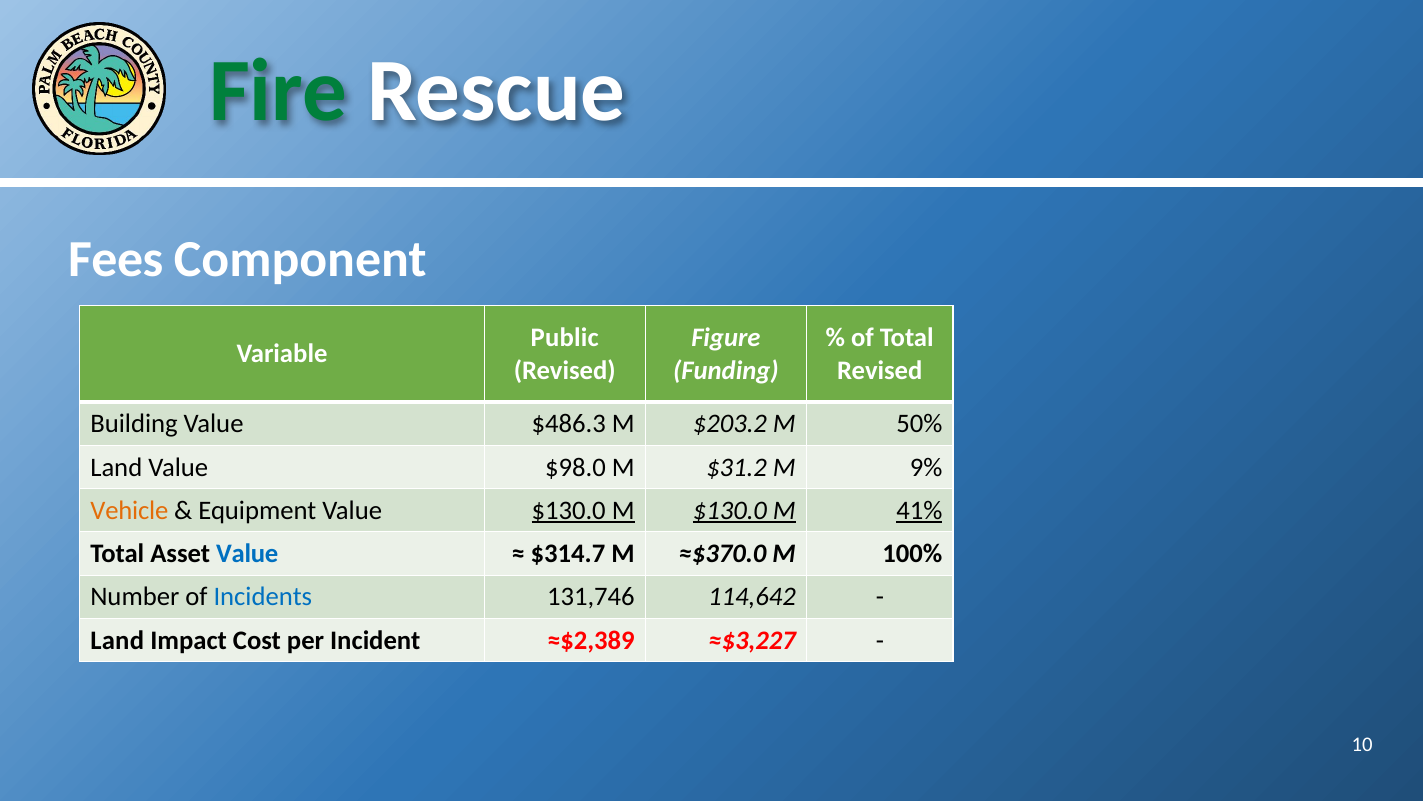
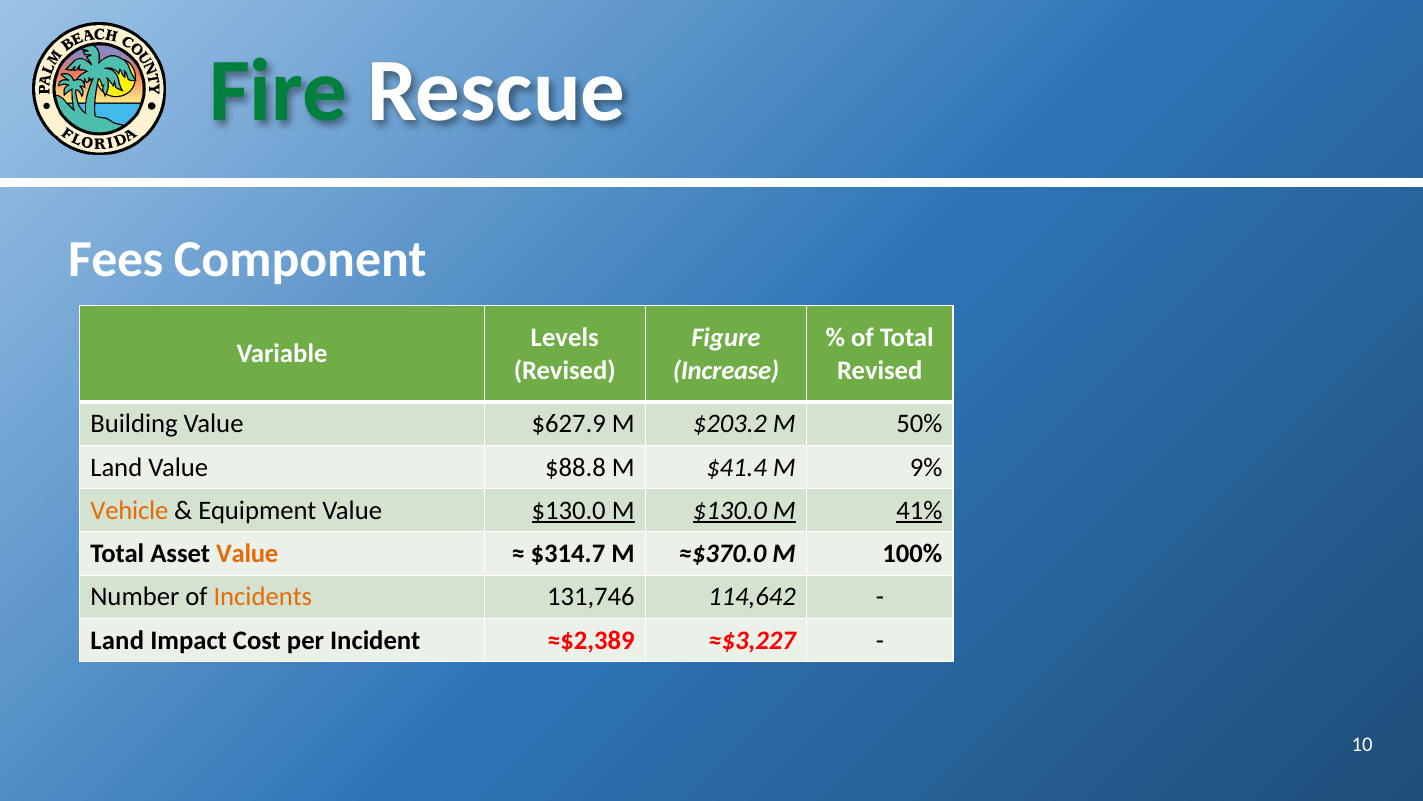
Public: Public -> Levels
Funding: Funding -> Increase
$486.3: $486.3 -> $627.9
$98.0: $98.0 -> $88.8
$31.2: $31.2 -> $41.4
Value at (247, 553) colour: blue -> orange
Incidents colour: blue -> orange
